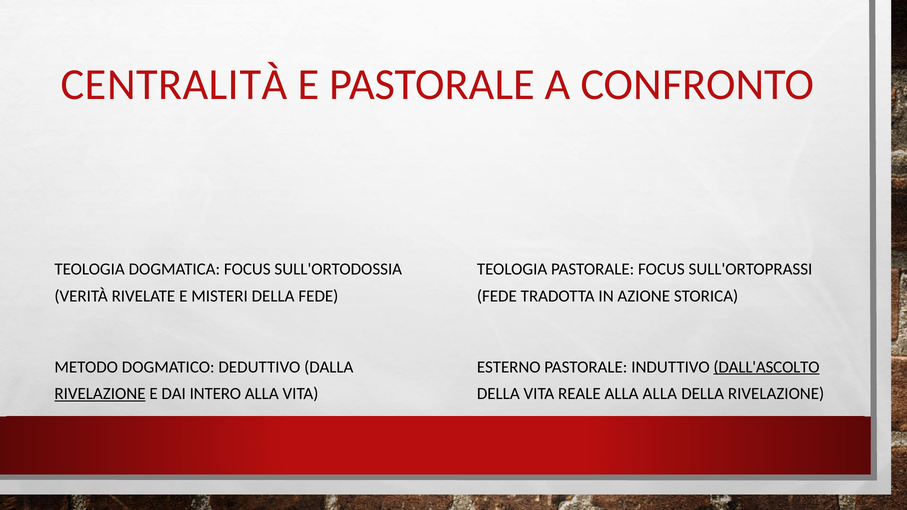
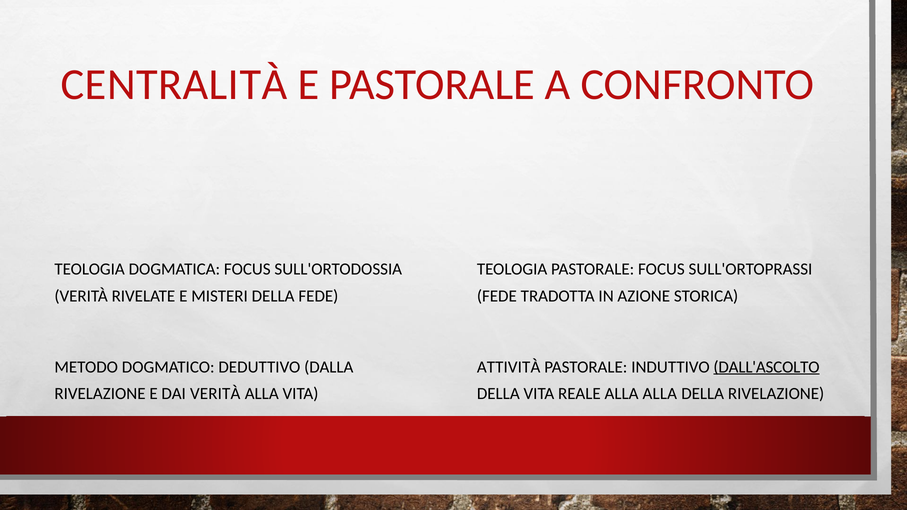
ESTERNO: ESTERNO -> ATTIVITÀ
RIVELAZIONE at (100, 394) underline: present -> none
DAI INTERO: INTERO -> VERITÀ
